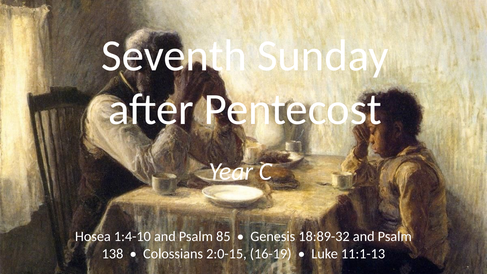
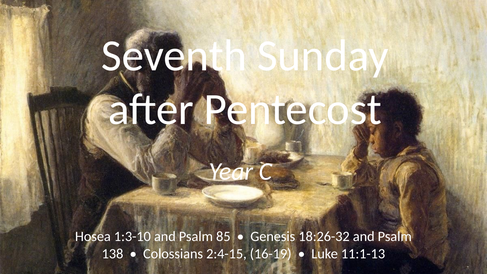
1:4-10: 1:4-10 -> 1:3-10
18:89-32: 18:89-32 -> 18:26-32
2:0-15: 2:0-15 -> 2:4-15
